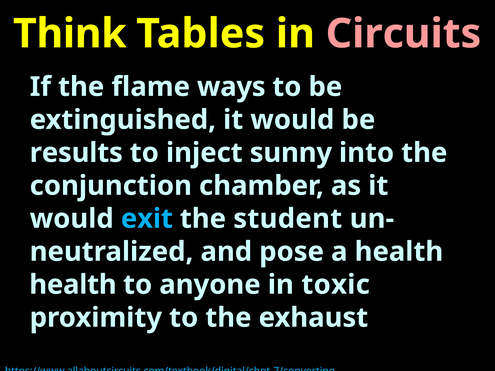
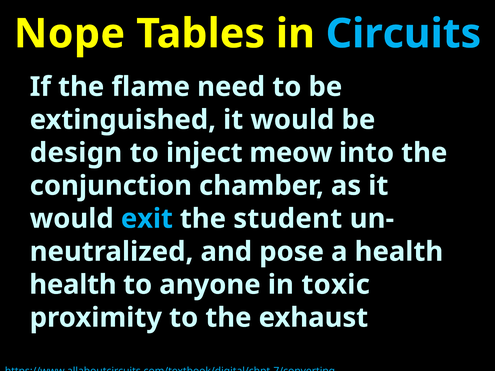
Think: Think -> Nope
Circuits colour: pink -> light blue
ways: ways -> need
results: results -> design
sunny: sunny -> meow
